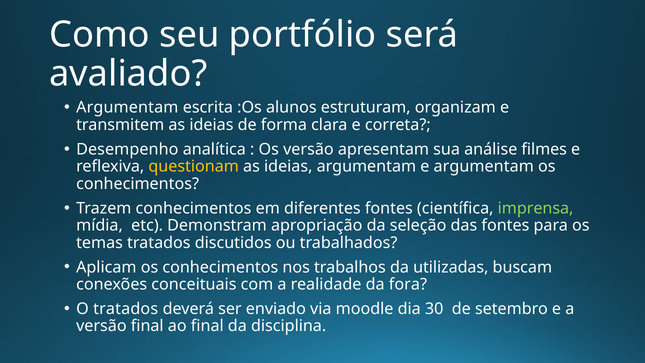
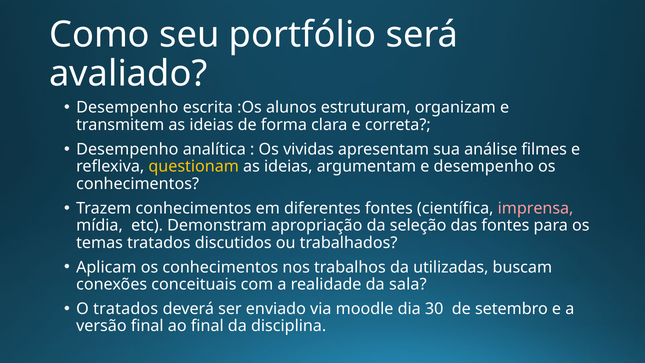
Argumentam at (127, 108): Argumentam -> Desempenho
Os versão: versão -> vividas
e argumentam: argumentam -> desempenho
imprensa colour: light green -> pink
fora: fora -> sala
